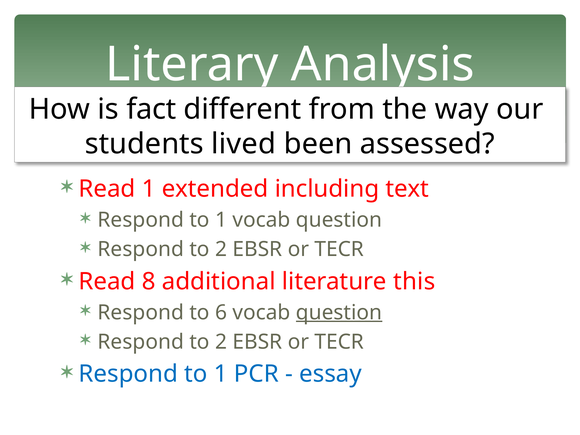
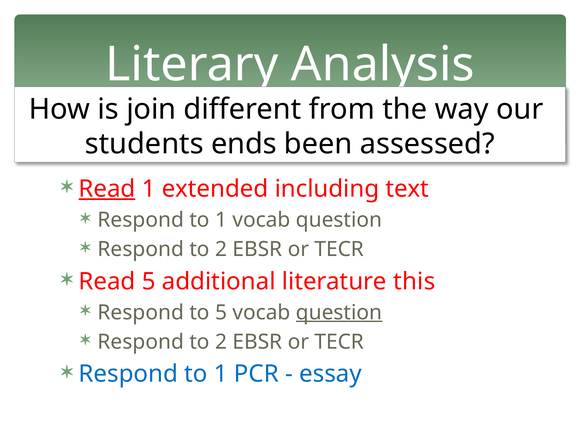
fact: fact -> join
lived: lived -> ends
Read at (107, 189) underline: none -> present
Read 8: 8 -> 5
to 6: 6 -> 5
